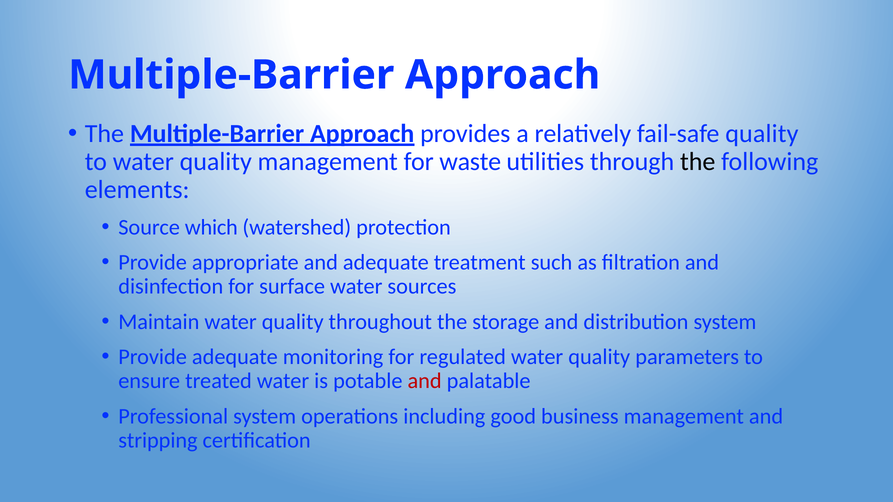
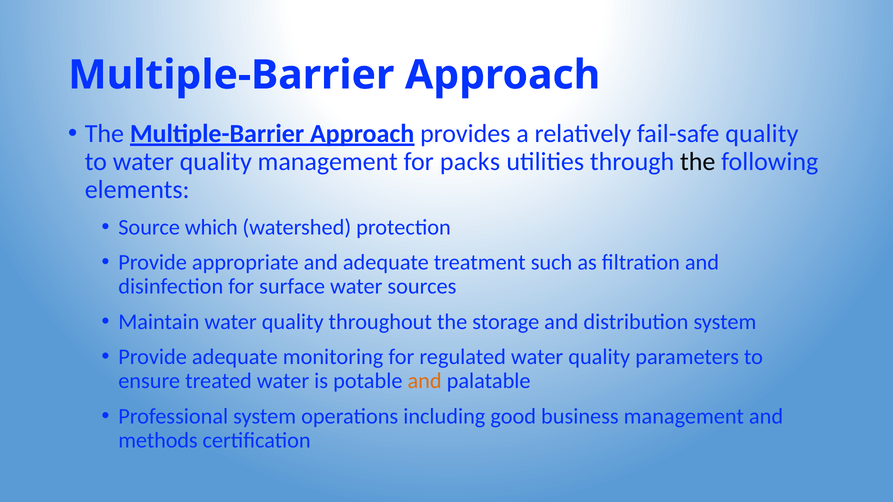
waste: waste -> packs
and at (425, 381) colour: red -> orange
stripping: stripping -> methods
